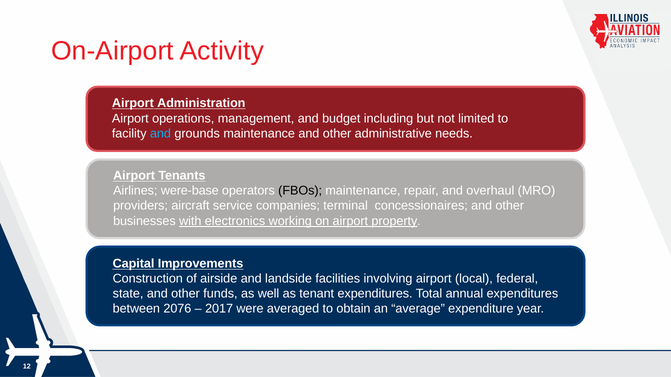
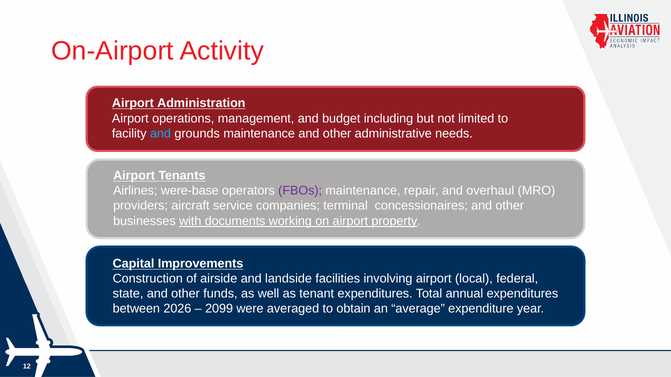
FBOs colour: black -> purple
electronics: electronics -> documents
2076: 2076 -> 2026
2017: 2017 -> 2099
